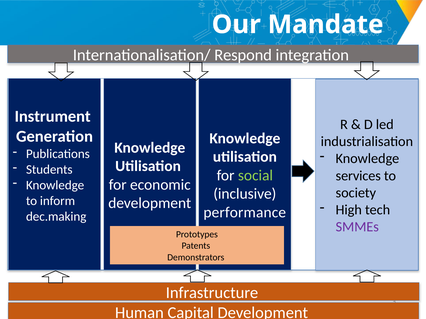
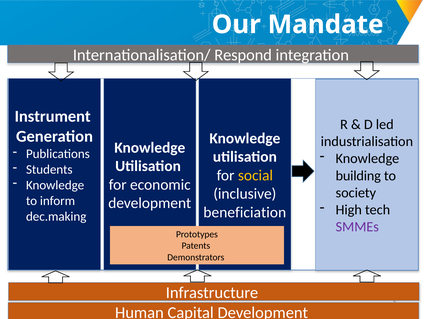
social colour: light green -> yellow
services: services -> building
performance: performance -> beneficiation
